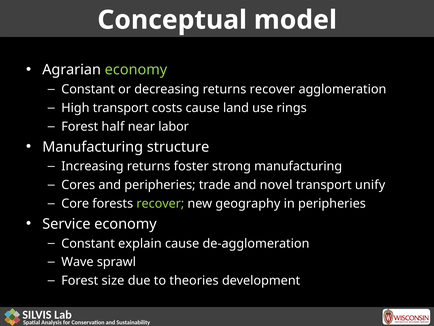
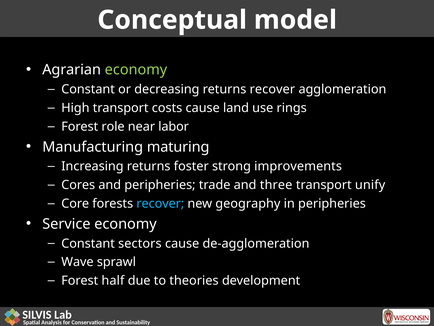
half: half -> role
structure: structure -> maturing
strong manufacturing: manufacturing -> improvements
novel: novel -> three
recover at (160, 203) colour: light green -> light blue
explain: explain -> sectors
size: size -> half
